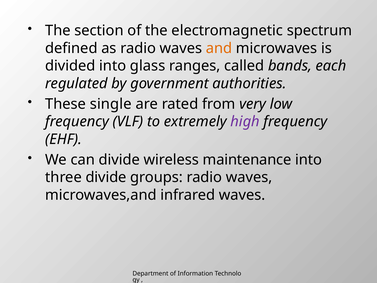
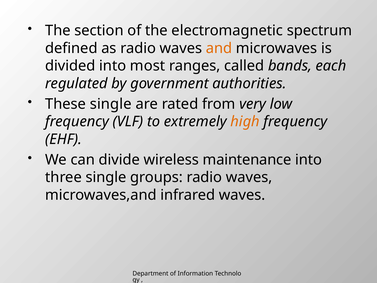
glass: glass -> most
high colour: purple -> orange
three divide: divide -> single
